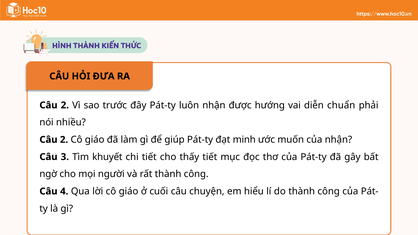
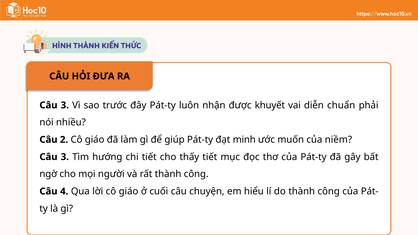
2 at (65, 105): 2 -> 3
hướng: hướng -> khuyết
của nhận: nhận -> niềm
khuyết: khuyết -> hướng
